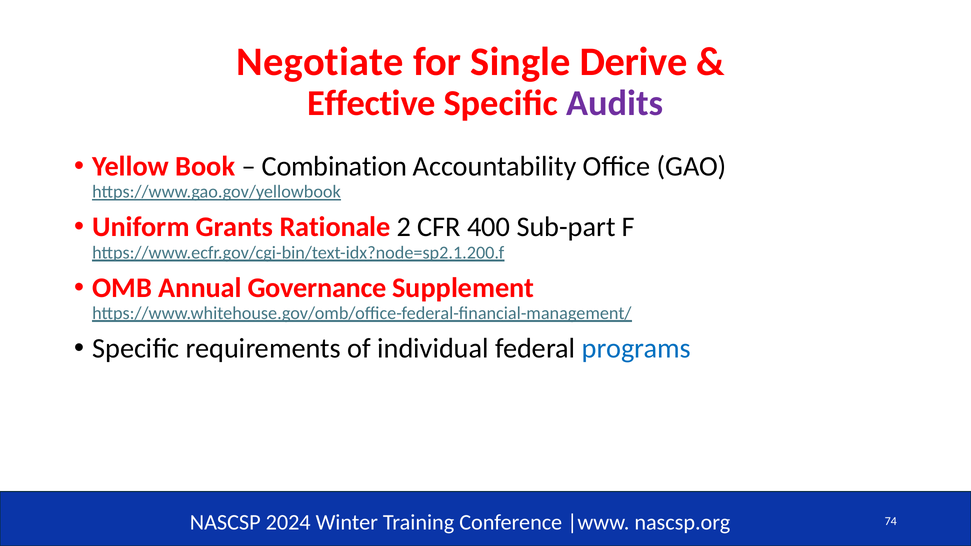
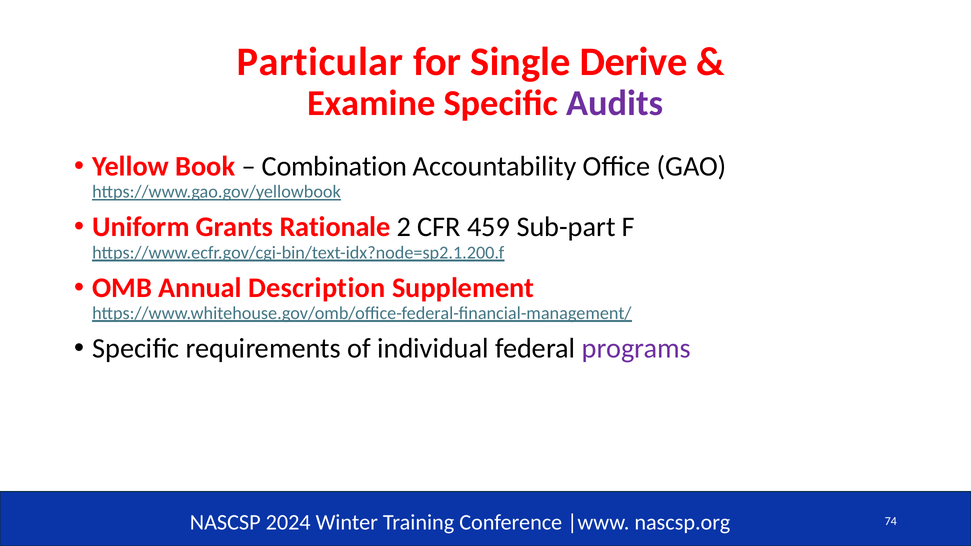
Negotiate: Negotiate -> Particular
Effective: Effective -> Examine
400: 400 -> 459
Governance: Governance -> Description
programs colour: blue -> purple
